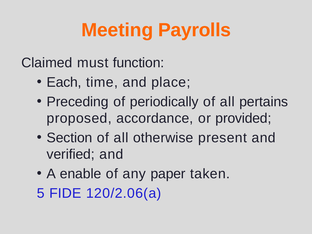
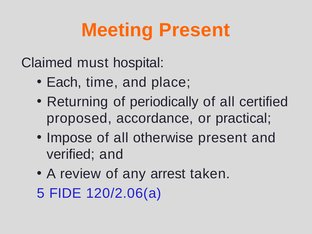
Meeting Payrolls: Payrolls -> Present
function: function -> hospital
Preceding: Preceding -> Returning
pertains: pertains -> certified
provided: provided -> practical
Section: Section -> Impose
enable: enable -> review
paper: paper -> arrest
